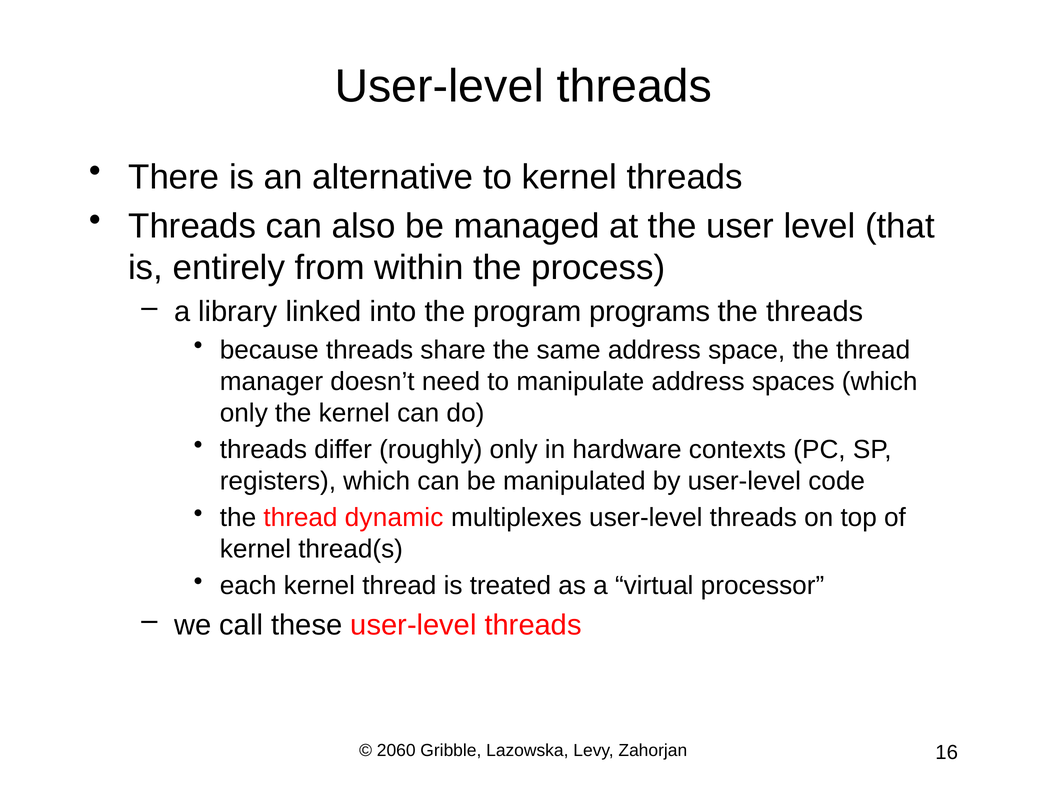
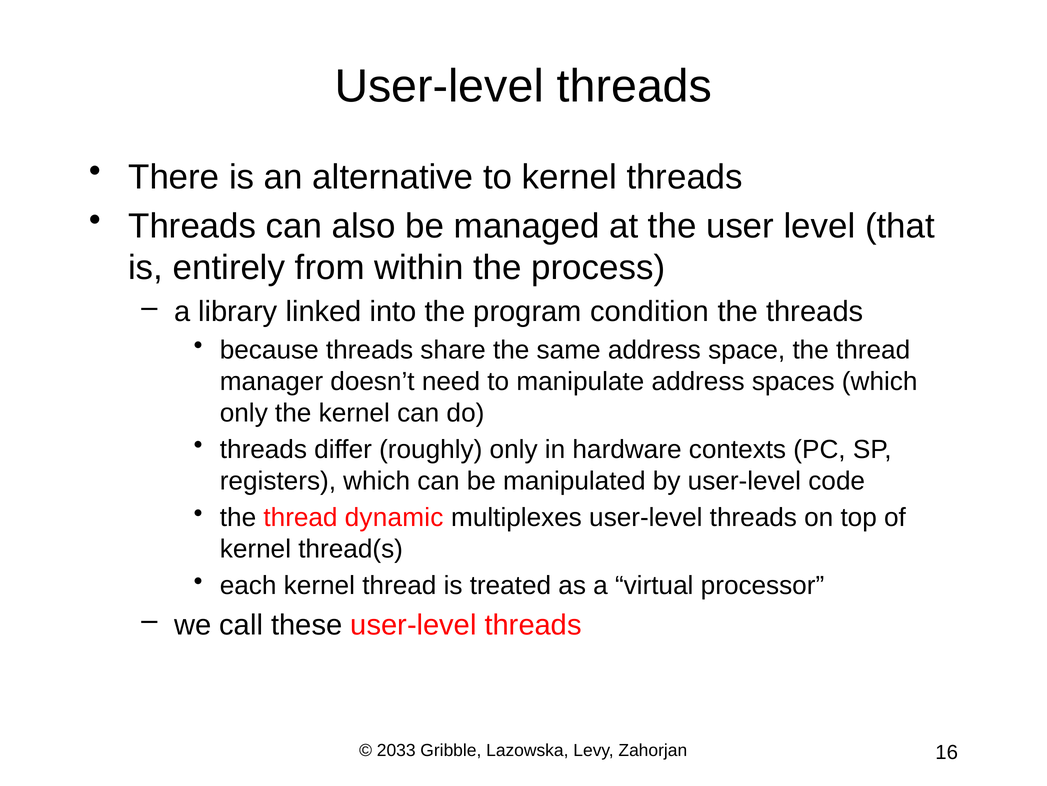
programs: programs -> condition
2060: 2060 -> 2033
